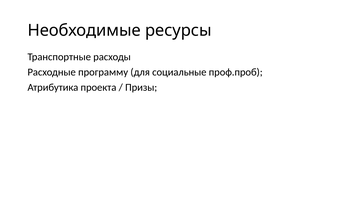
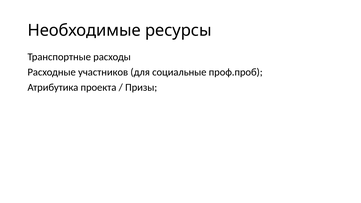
программу: программу -> участников
